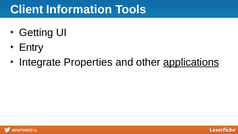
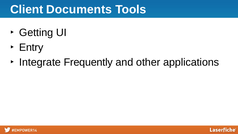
Information: Information -> Documents
Properties: Properties -> Frequently
applications underline: present -> none
